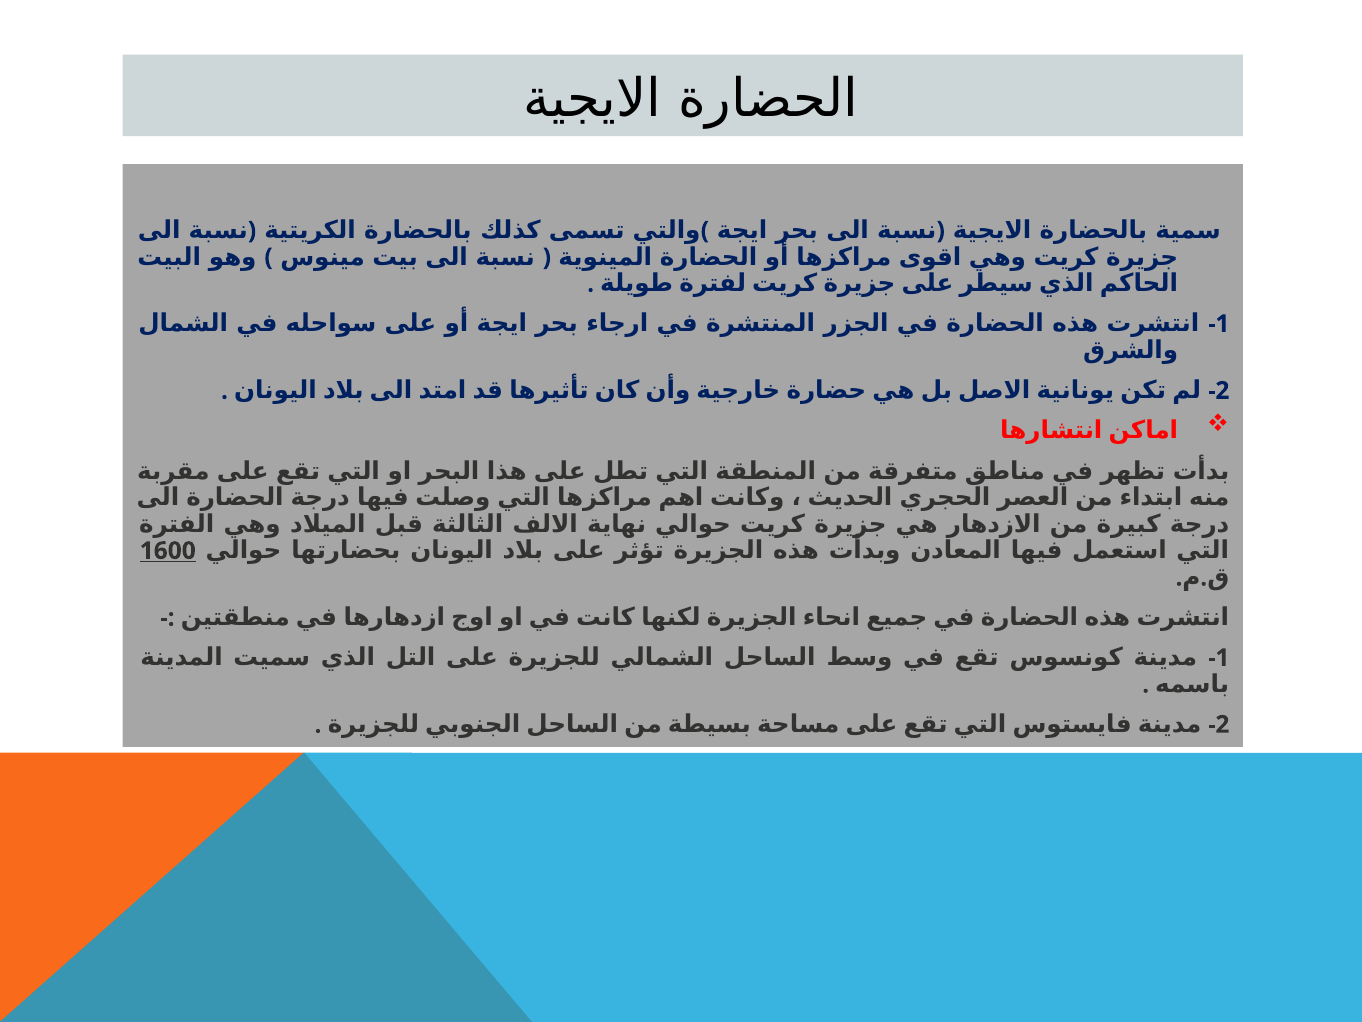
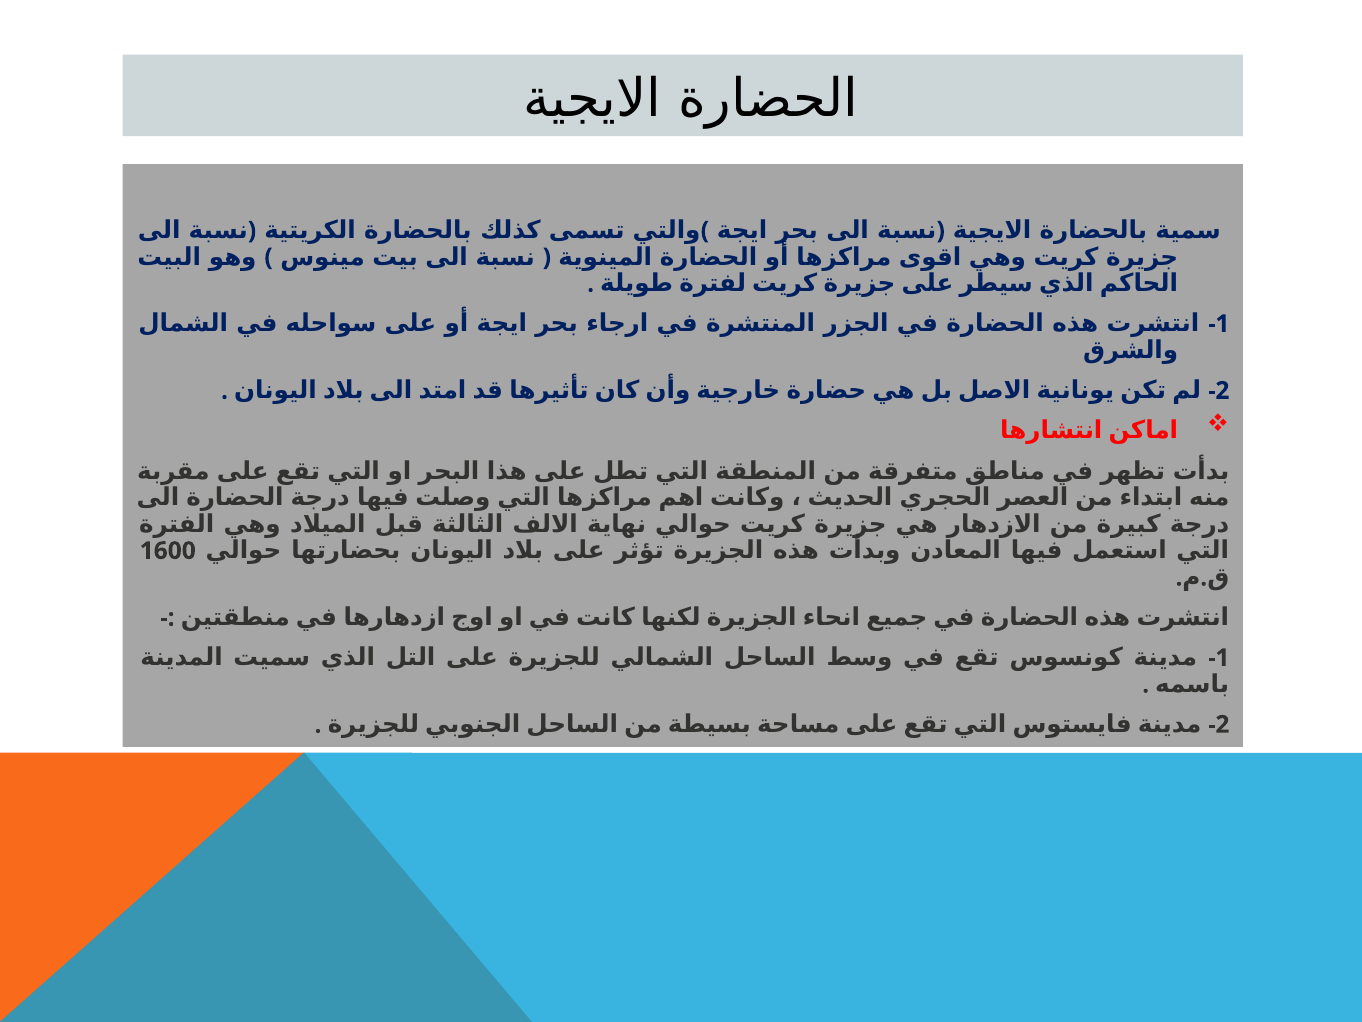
1600 underline: present -> none
